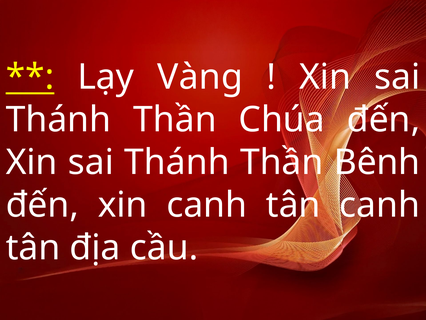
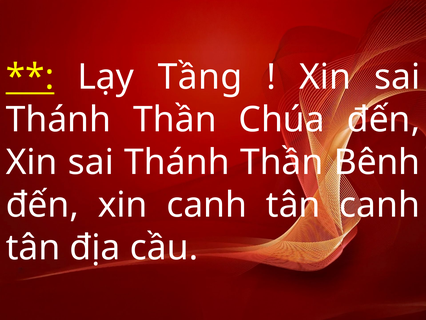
Vàng: Vàng -> Tầng
